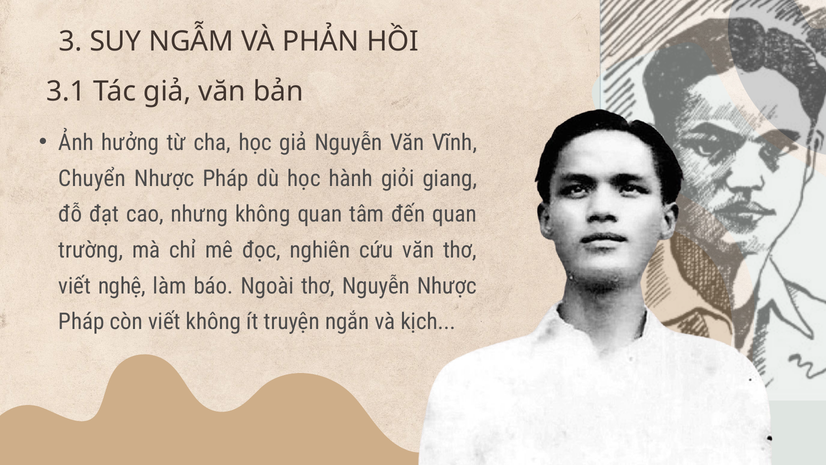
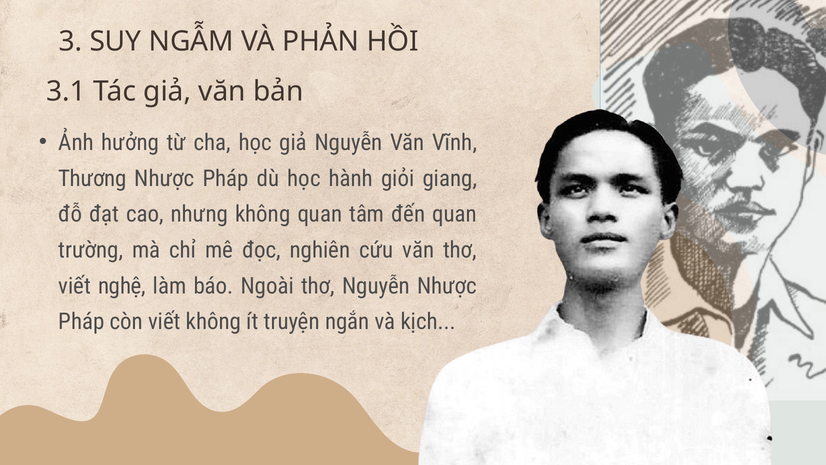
Chuyển: Chuyển -> Thương
